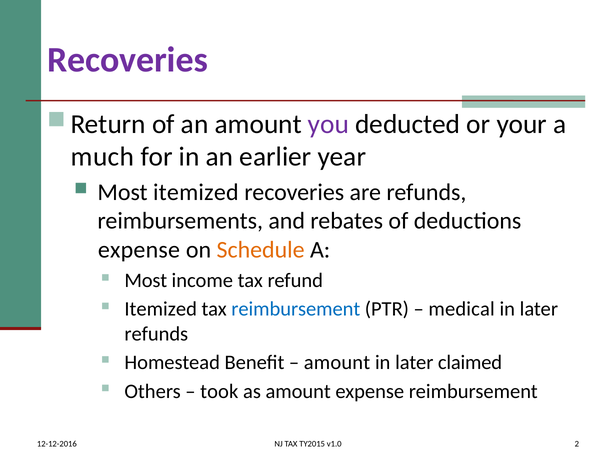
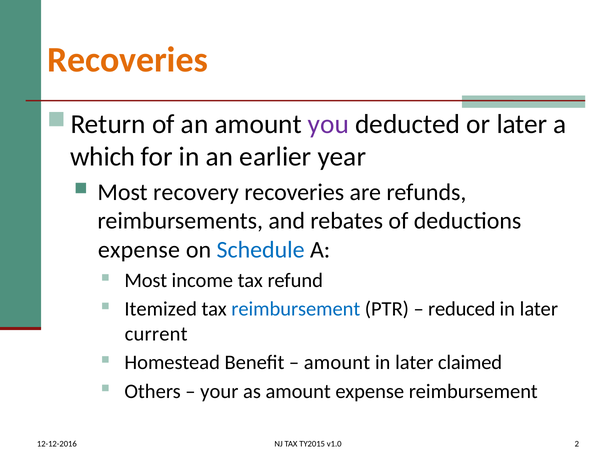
Recoveries at (128, 60) colour: purple -> orange
or your: your -> later
much: much -> which
Most itemized: itemized -> recovery
Schedule colour: orange -> blue
medical: medical -> reduced
refunds at (156, 334): refunds -> current
took: took -> your
